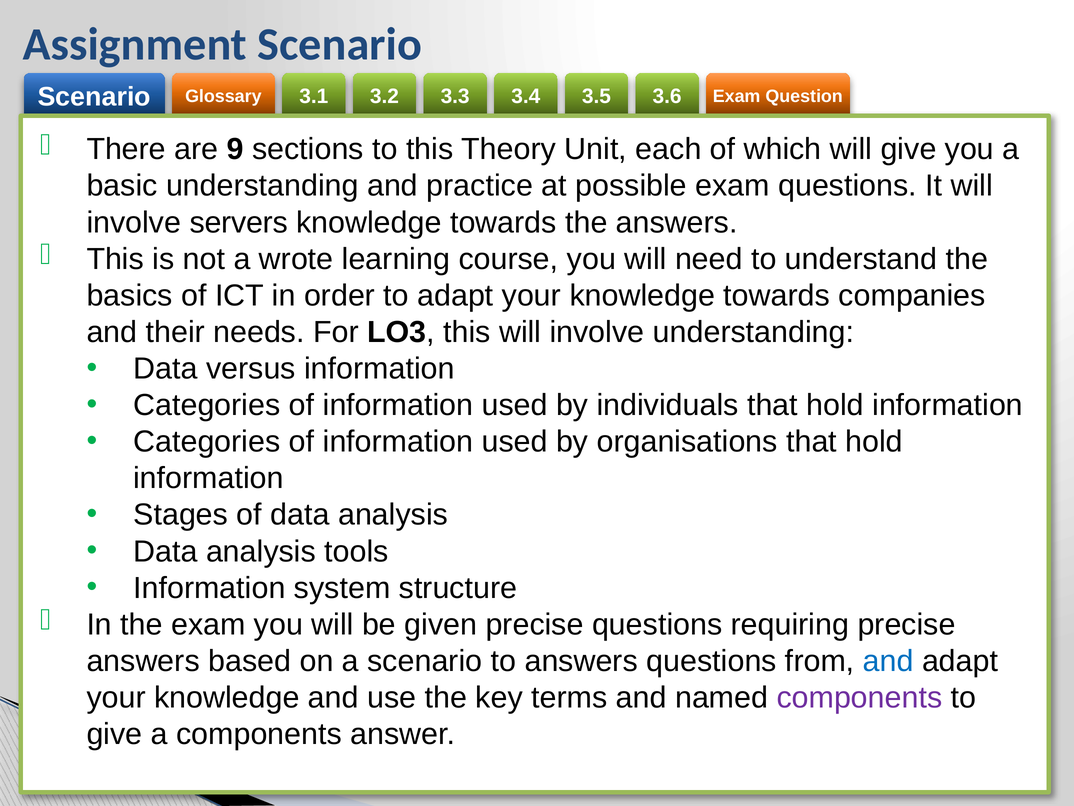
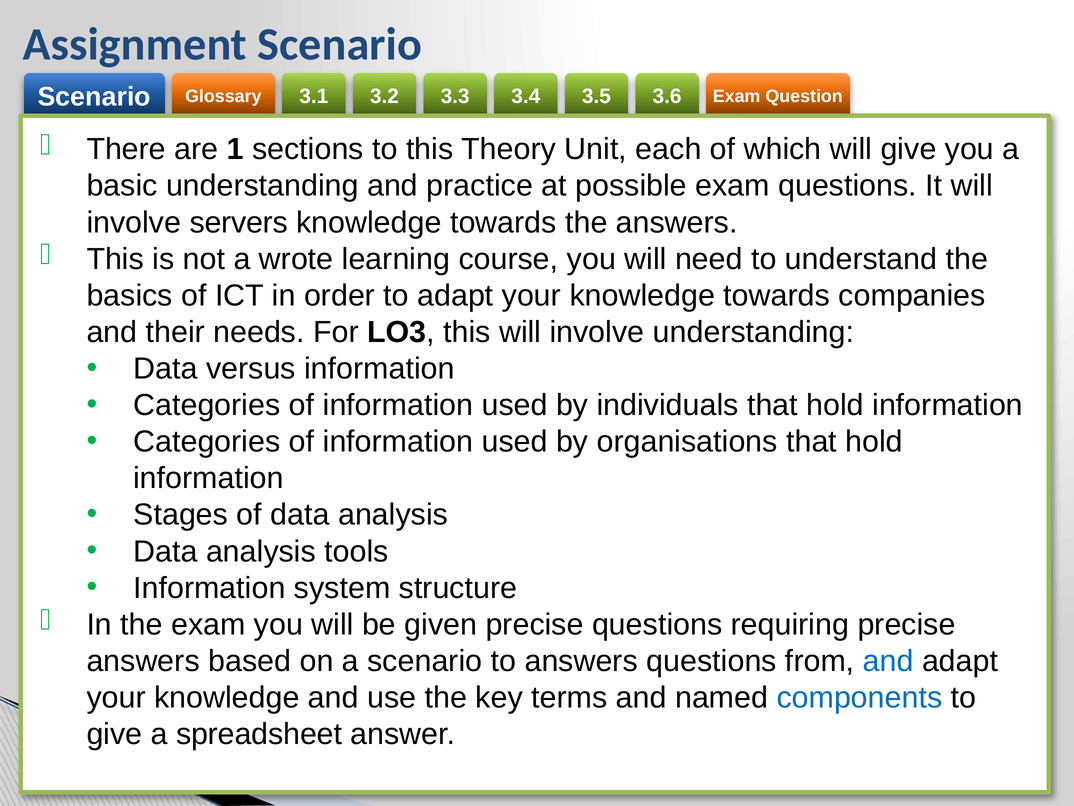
9: 9 -> 1
components at (859, 697) colour: purple -> blue
a components: components -> spreadsheet
